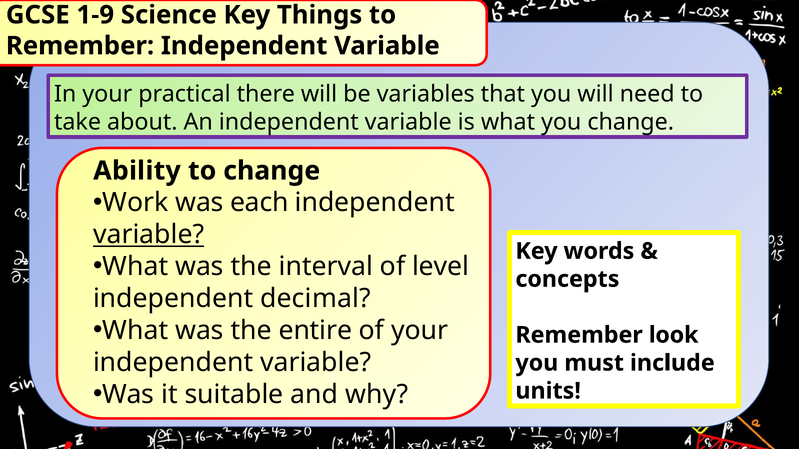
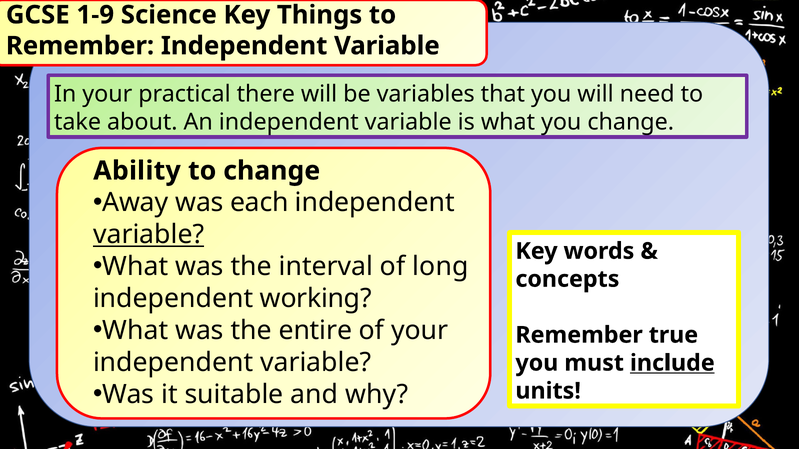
Work: Work -> Away
level: level -> long
decimal: decimal -> working
look: look -> true
include underline: none -> present
